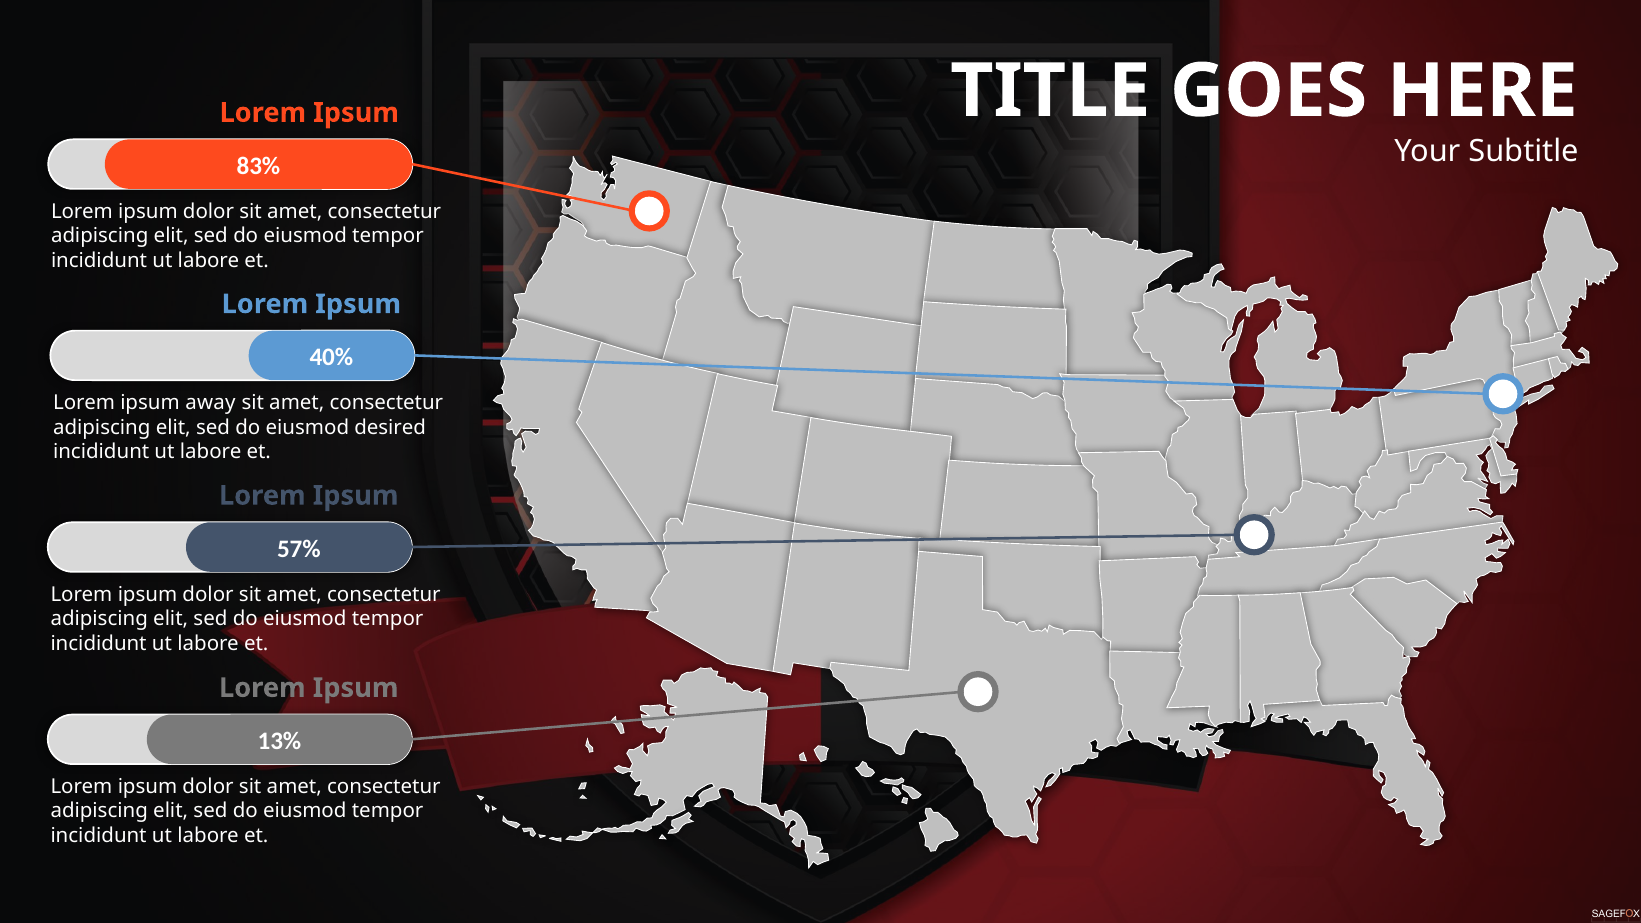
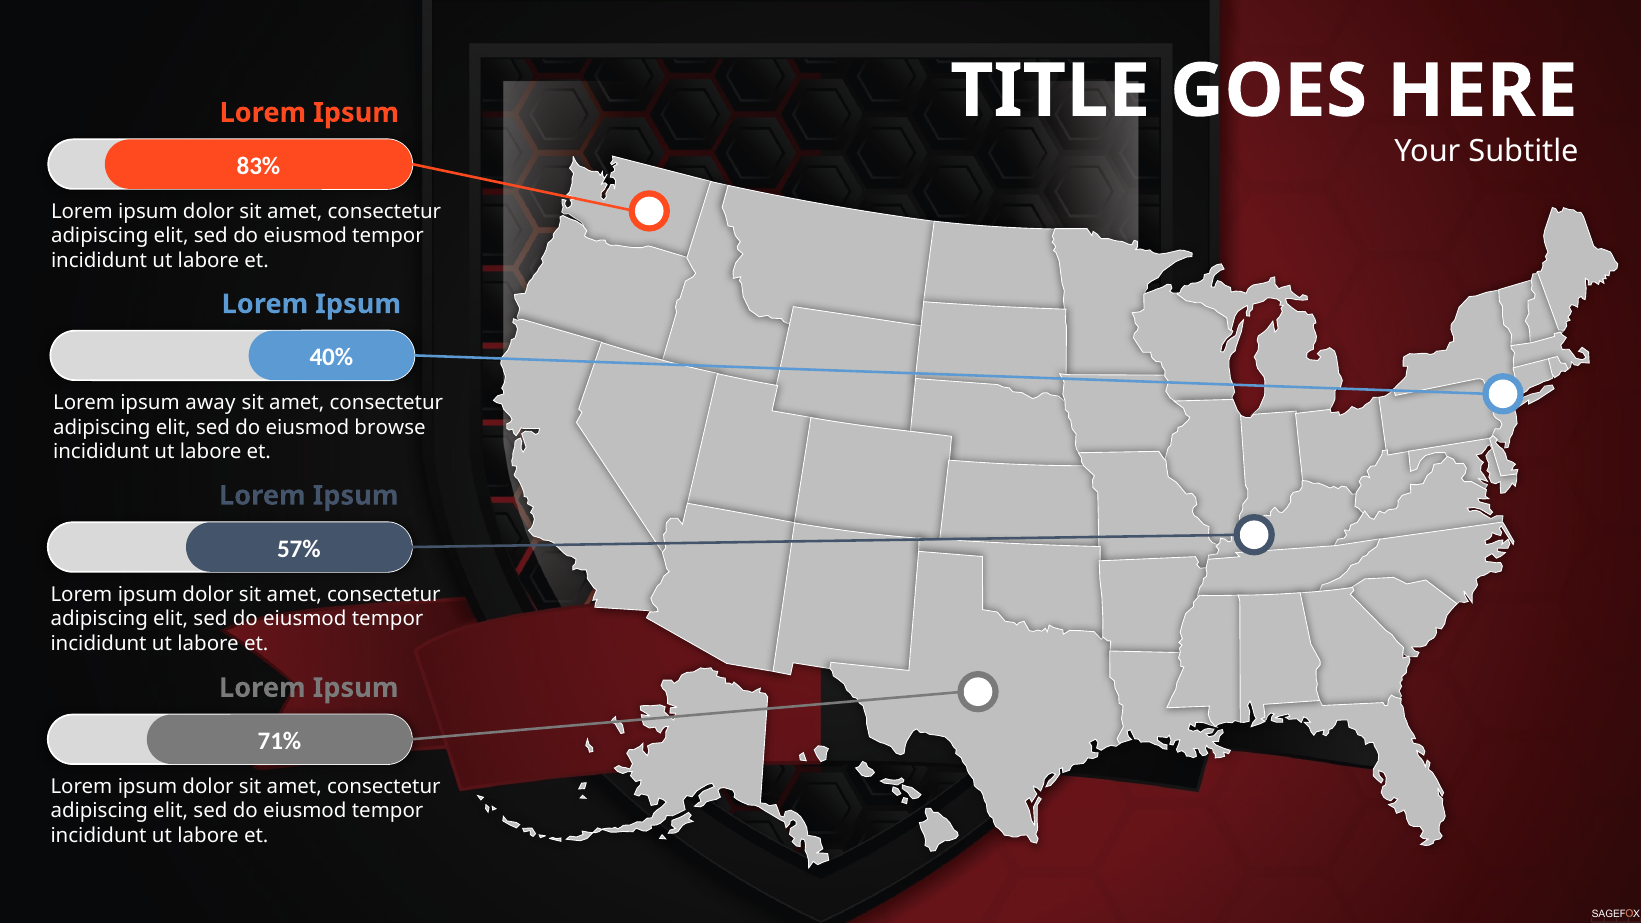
desired: desired -> browse
13%: 13% -> 71%
